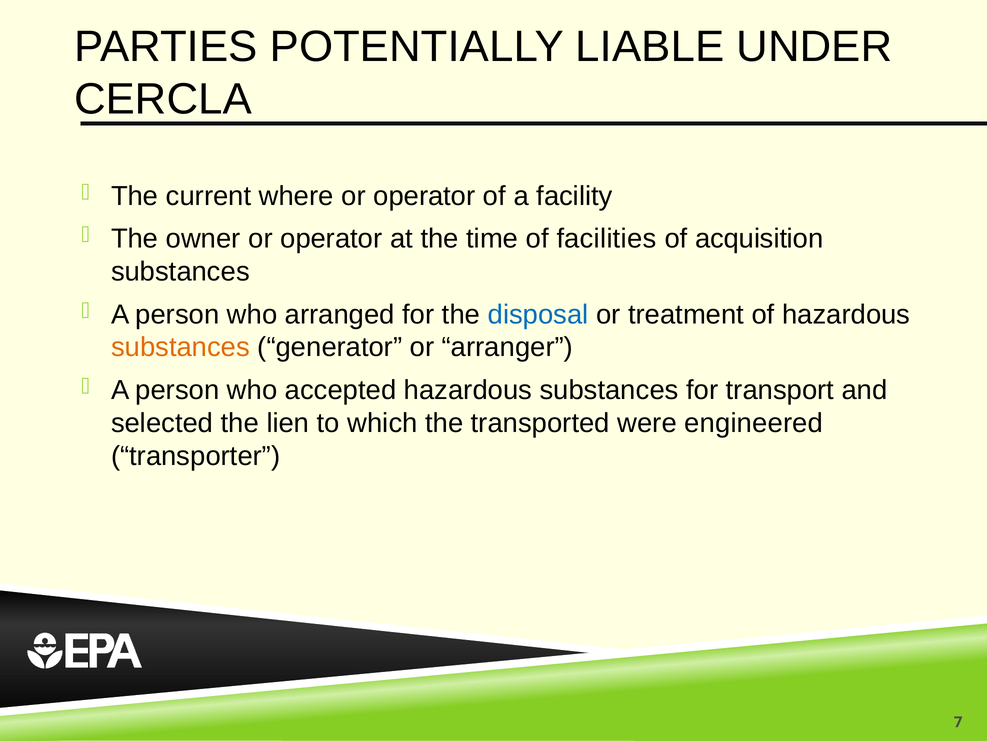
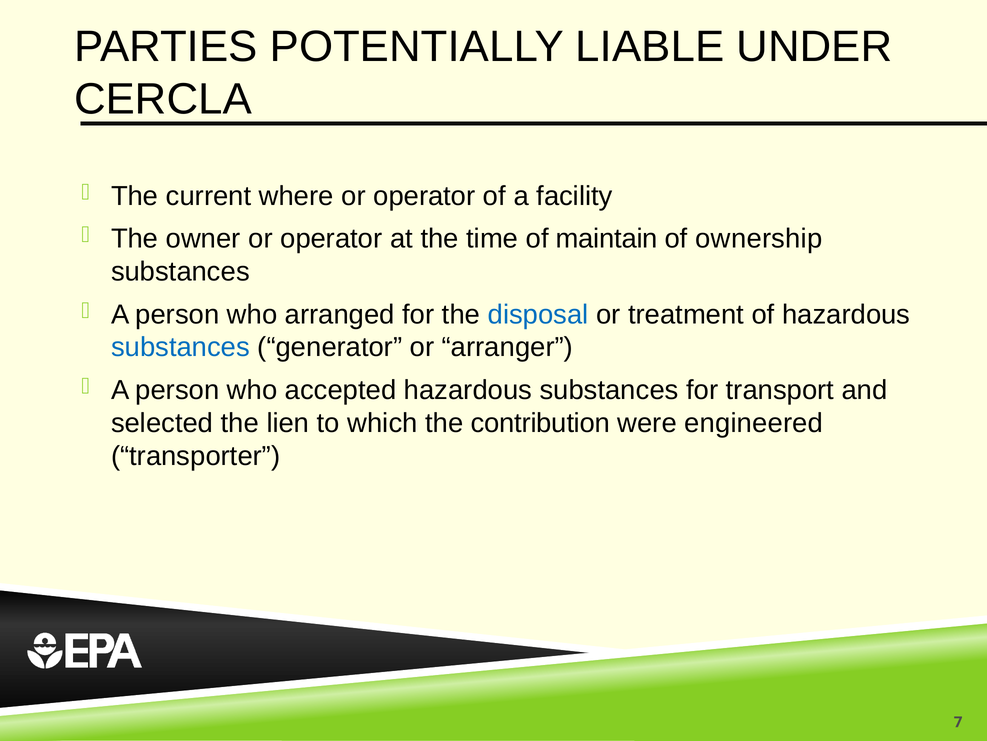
facilities: facilities -> maintain
acquisition: acquisition -> ownership
substances at (180, 347) colour: orange -> blue
transported: transported -> contribution
